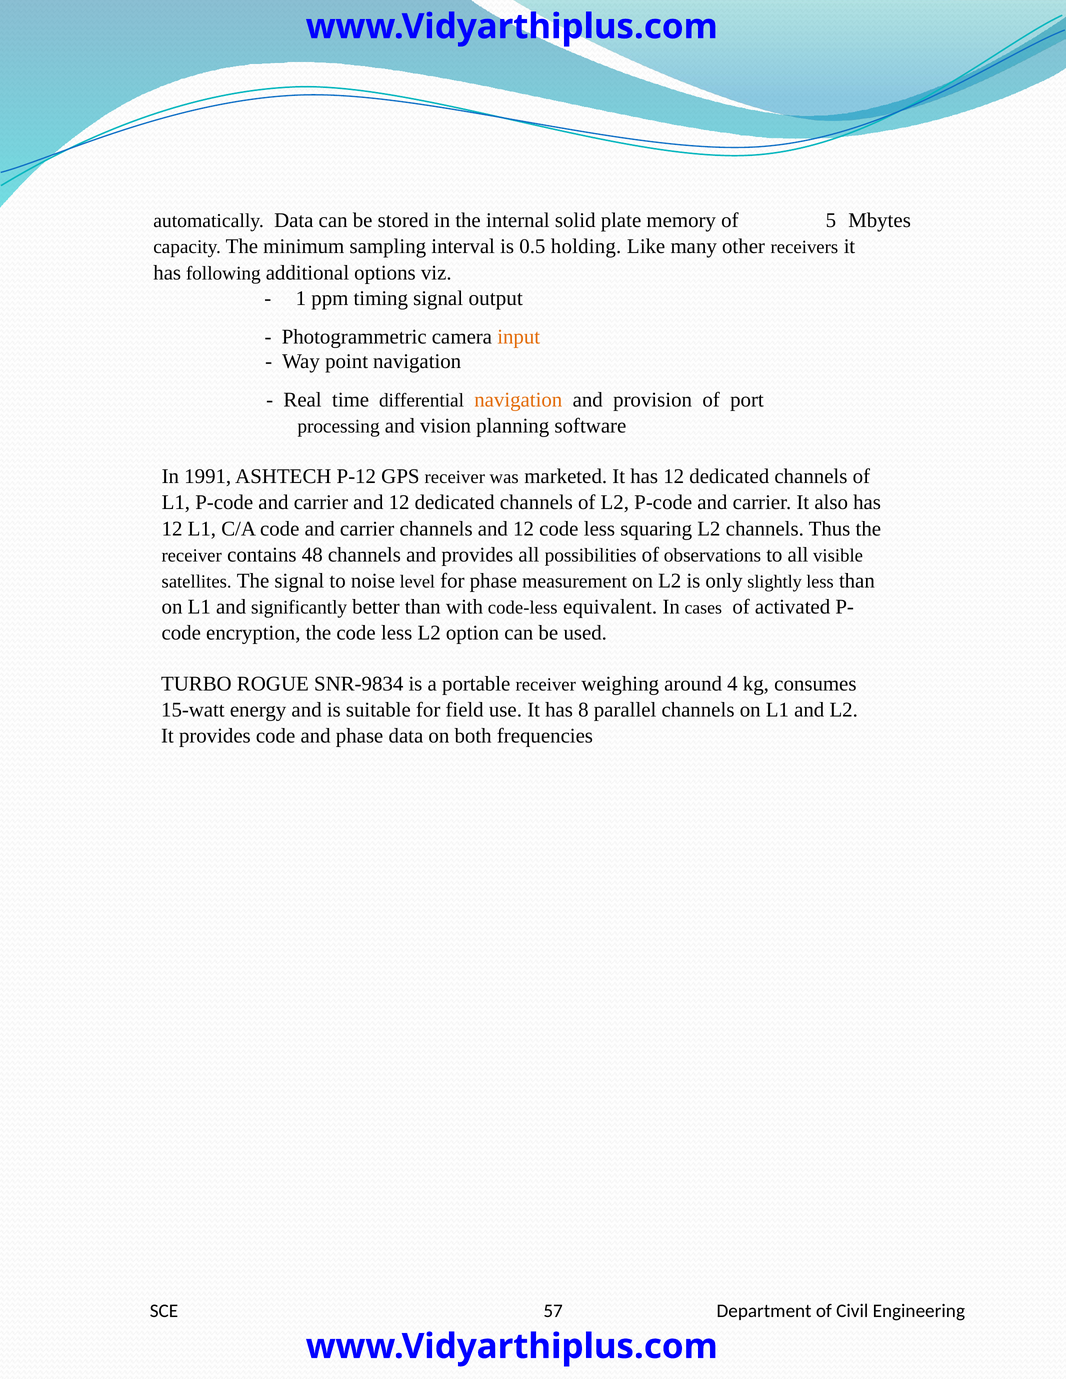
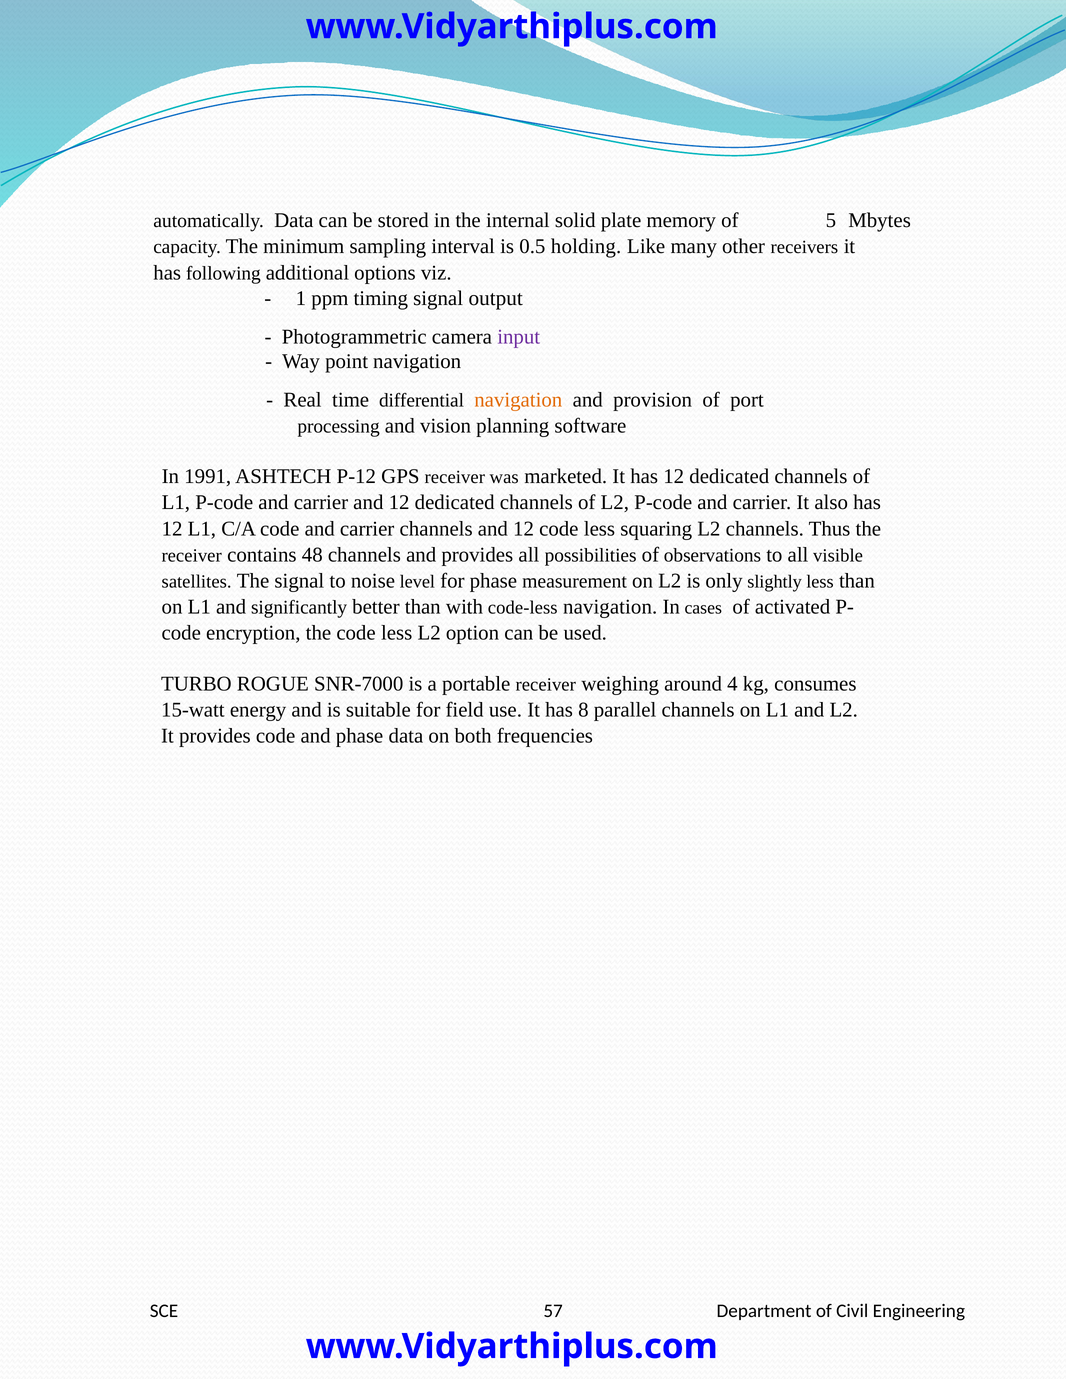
input colour: orange -> purple
code-less equivalent: equivalent -> navigation
SNR-9834: SNR-9834 -> SNR-7000
